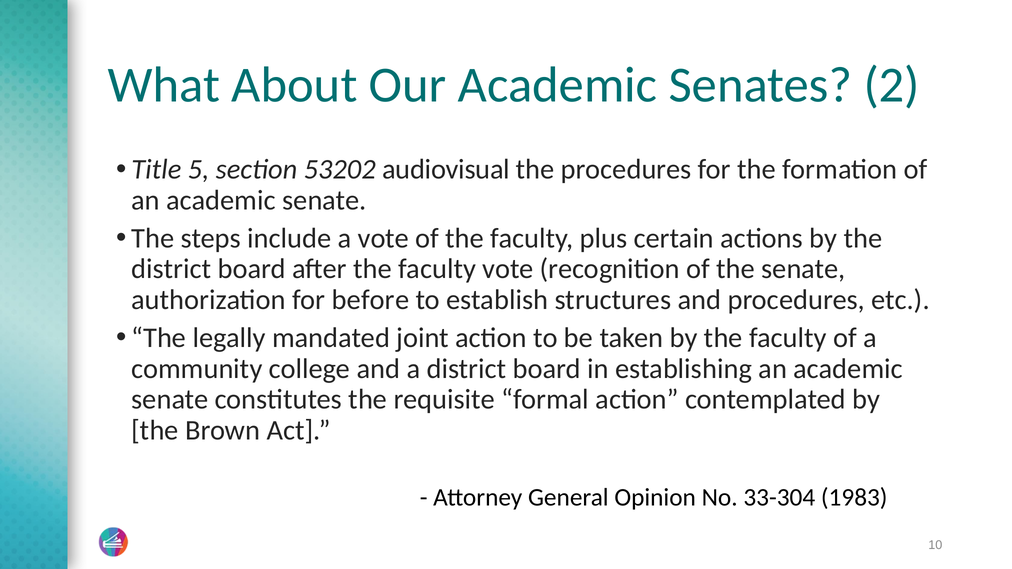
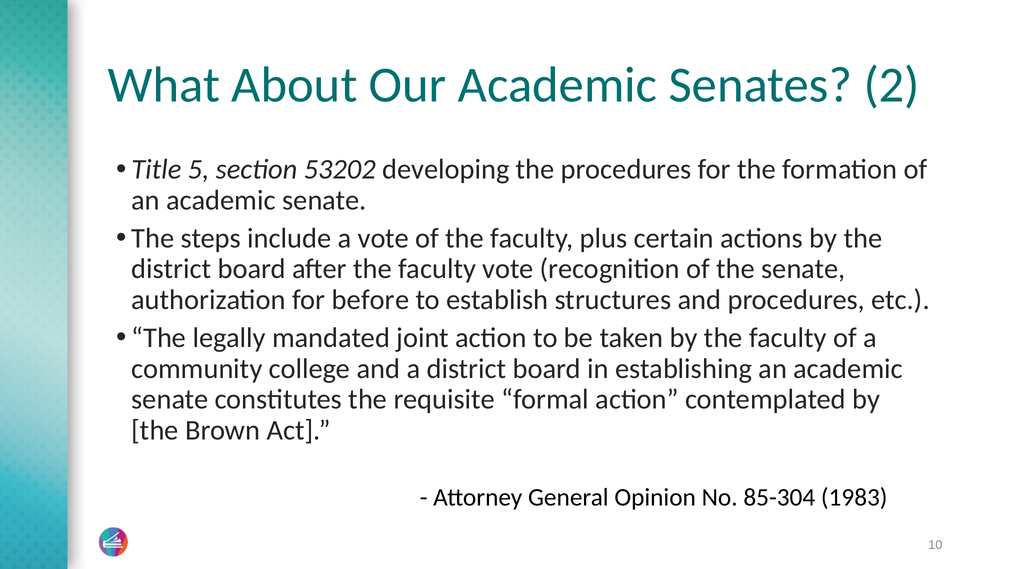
audiovisual: audiovisual -> developing
33-304: 33-304 -> 85-304
